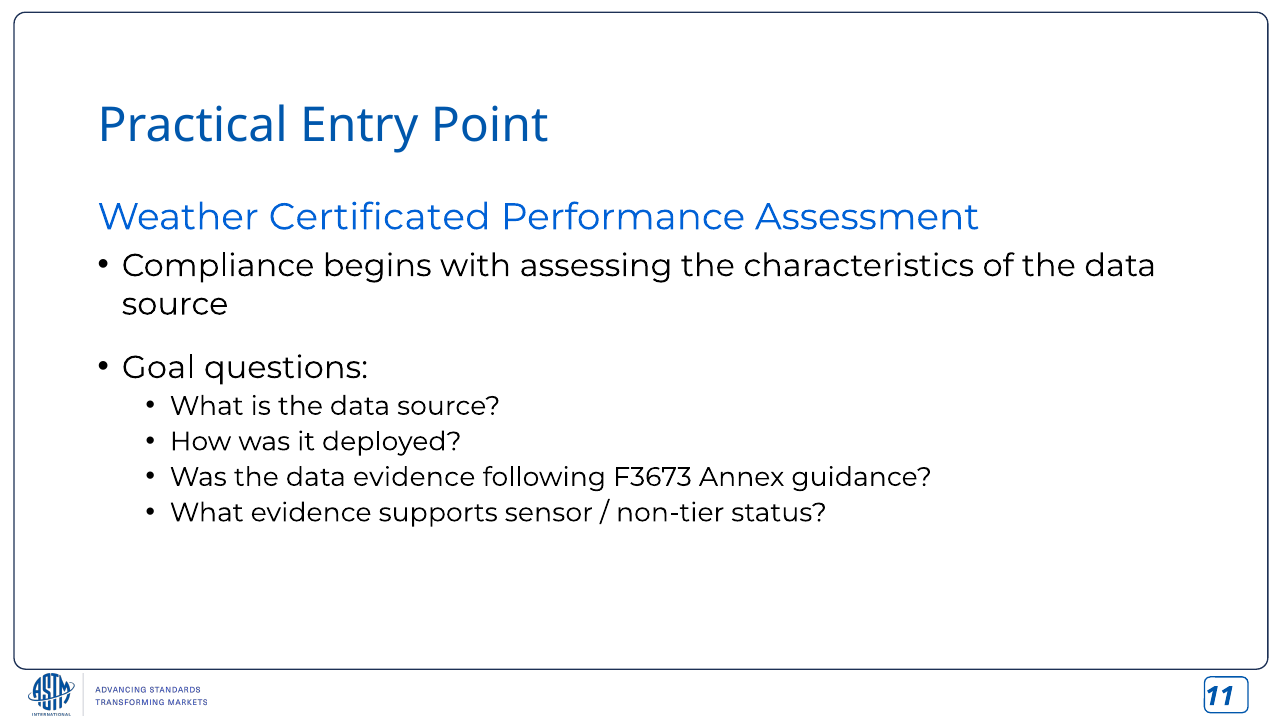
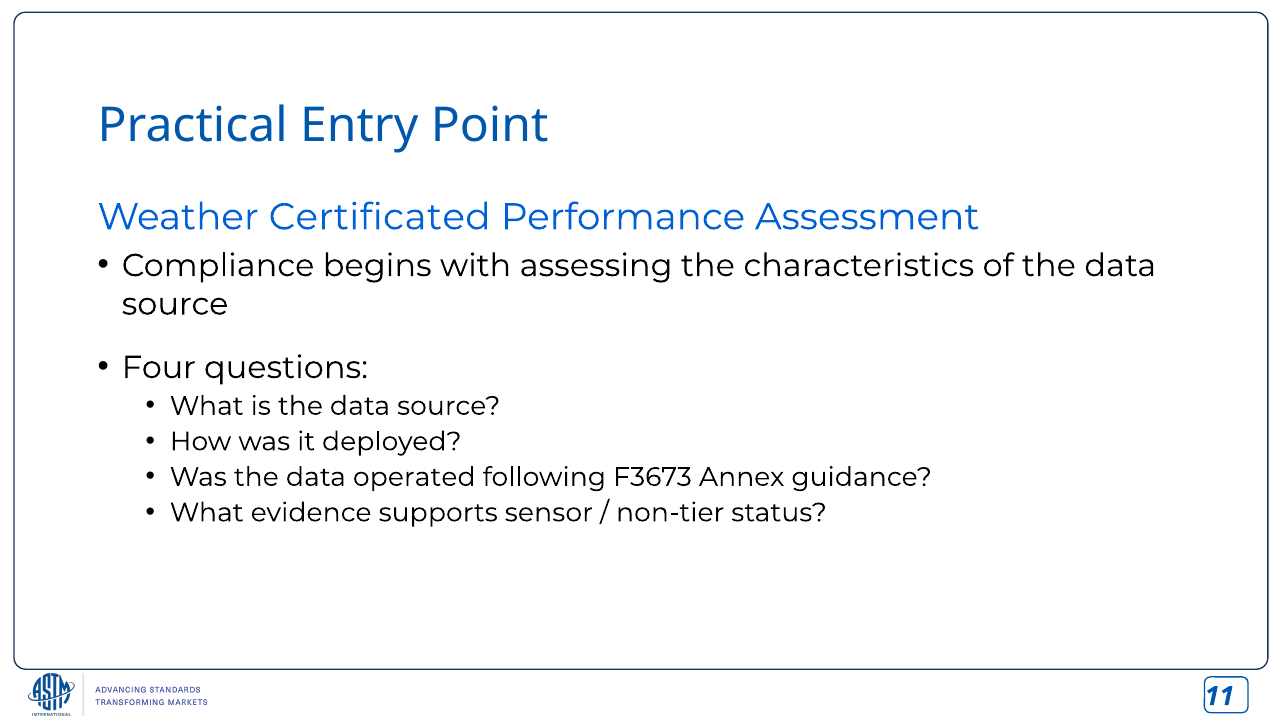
Goal: Goal -> Four
data evidence: evidence -> operated
